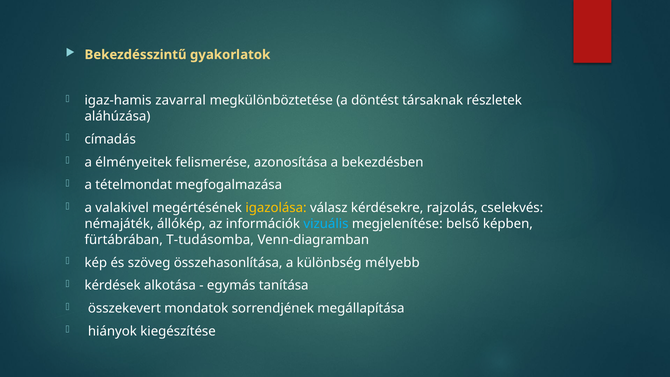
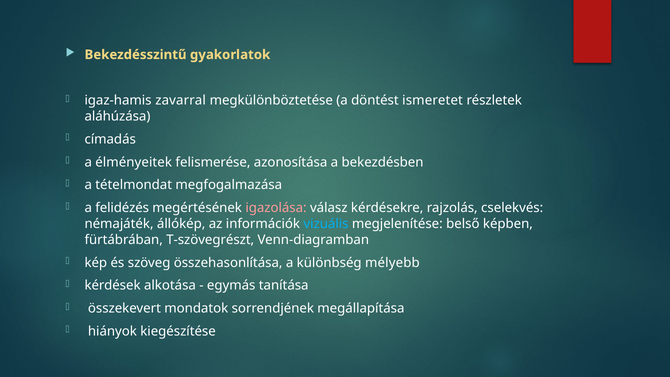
társaknak: társaknak -> ismeretet
valakivel: valakivel -> felidézés
igazolása colour: yellow -> pink
T-tudásomba: T-tudásomba -> T-szövegrészt
